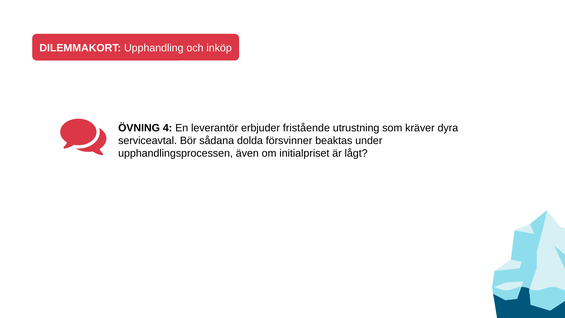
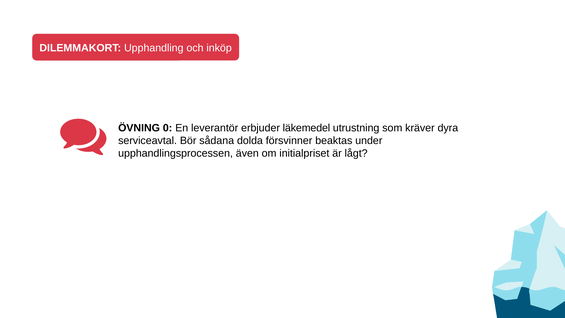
4: 4 -> 0
fristående: fristående -> läkemedel
